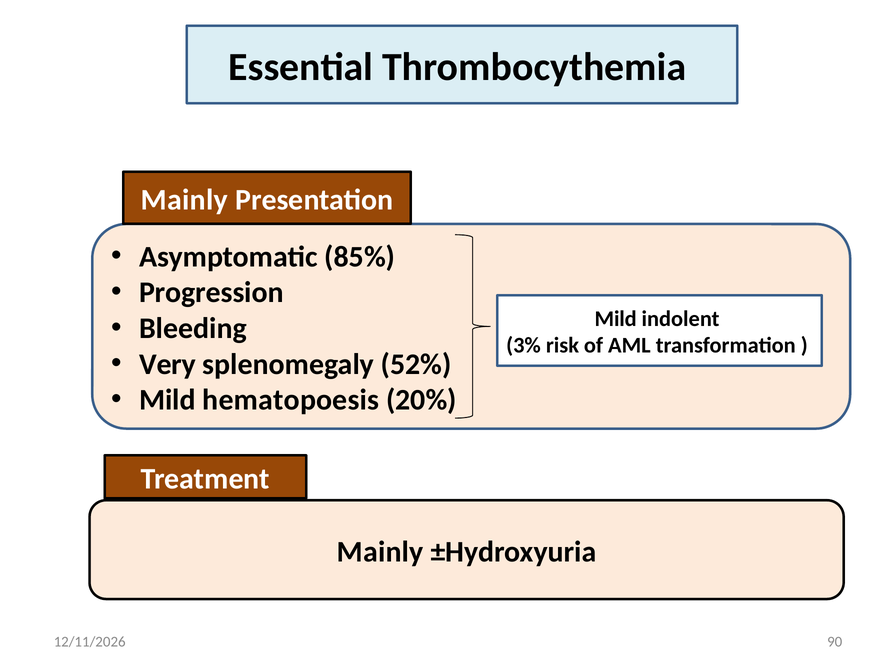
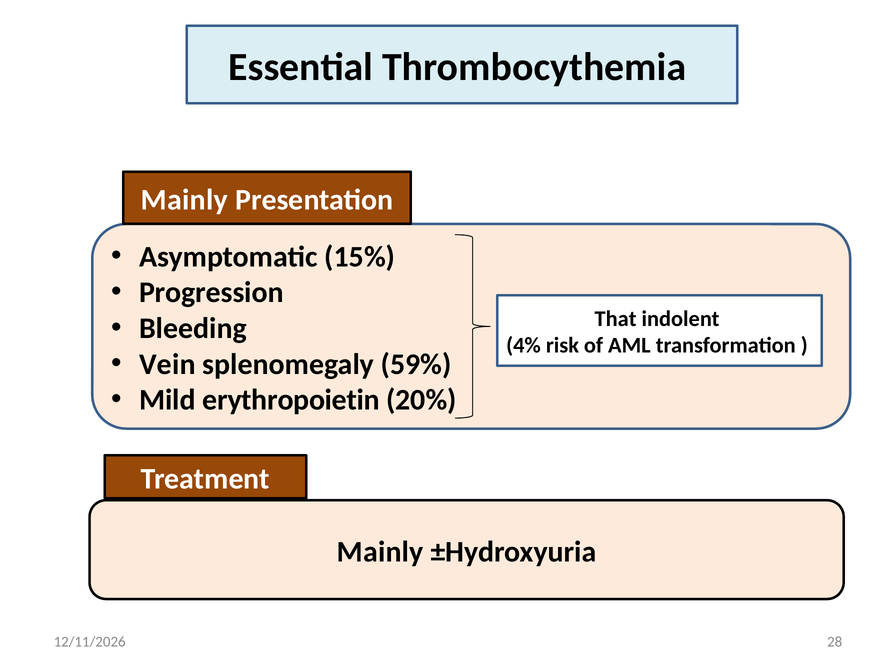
85%: 85% -> 15%
Mild at (616, 319): Mild -> That
3%: 3% -> 4%
Very: Very -> Vein
52%: 52% -> 59%
hematopoesis: hematopoesis -> erythropoietin
90: 90 -> 28
